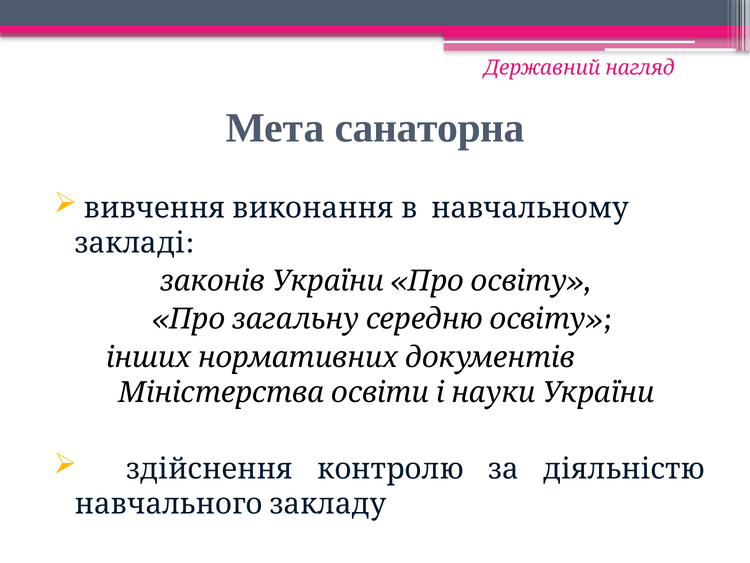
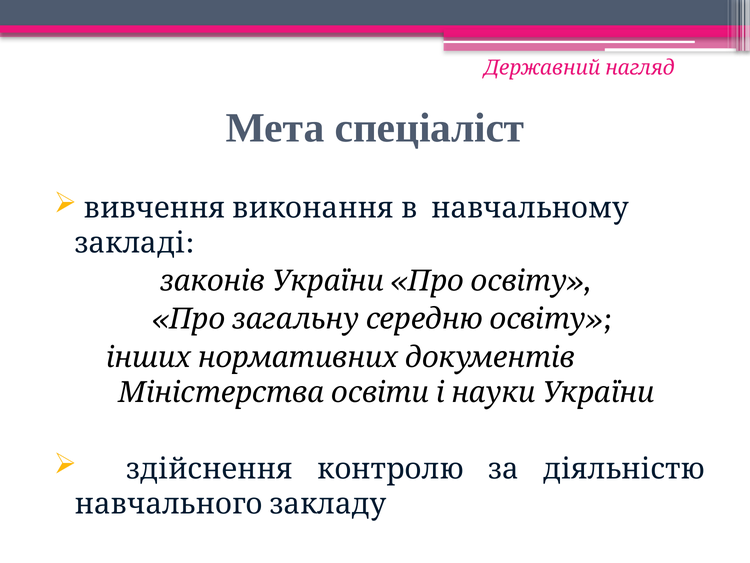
санаторна: санаторна -> спеціаліст
